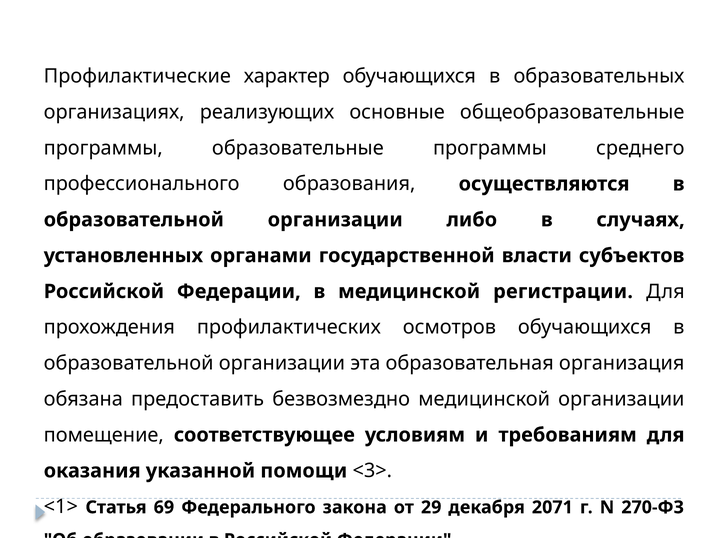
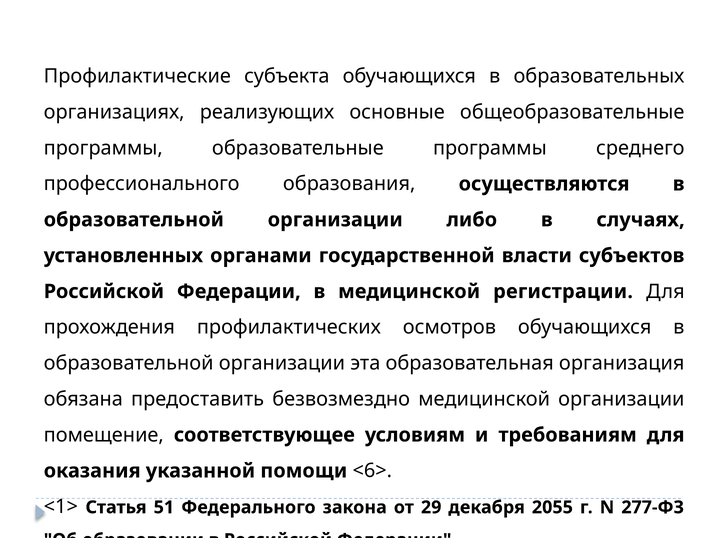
характер: характер -> субъекта
<3>: <3> -> <6>
69: 69 -> 51
2071: 2071 -> 2055
270-ФЗ: 270-ФЗ -> 277-ФЗ
